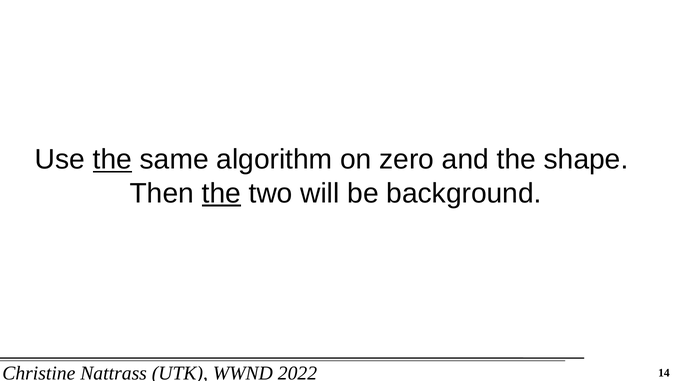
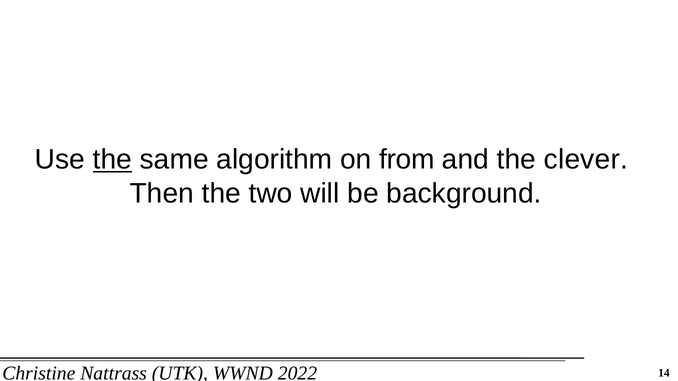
zero: zero -> from
shape: shape -> clever
the at (221, 194) underline: present -> none
